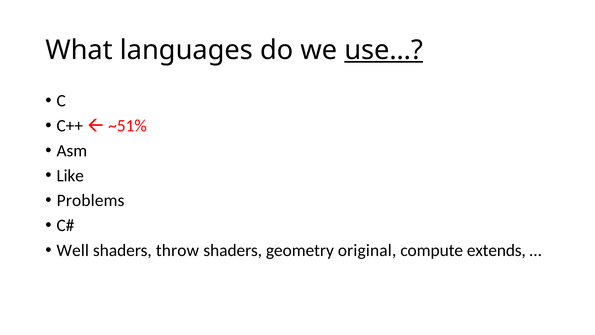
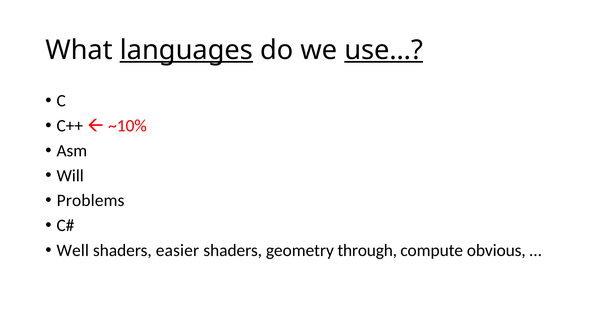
languages underline: none -> present
~51%: ~51% -> ~10%
Like: Like -> Will
throw: throw -> easier
original: original -> through
extends: extends -> obvious
